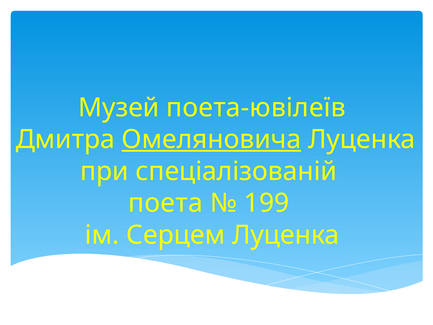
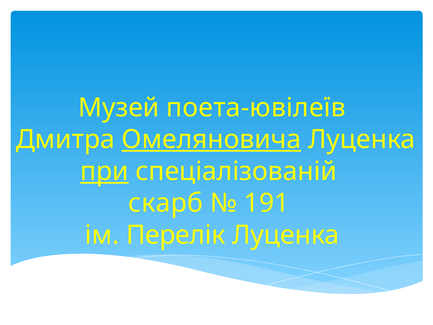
при underline: none -> present
поета: поета -> скарб
199: 199 -> 191
Серцем: Серцем -> Перелік
